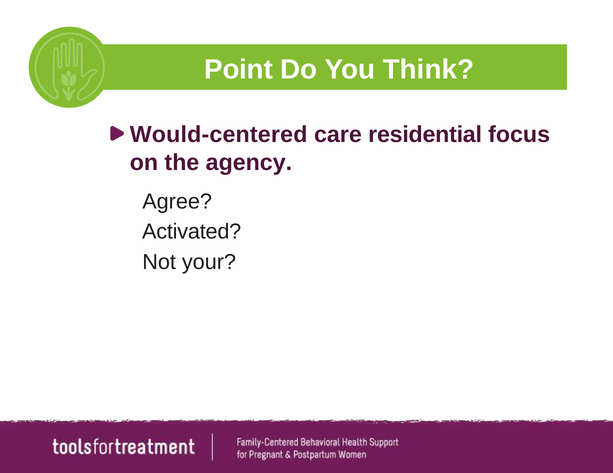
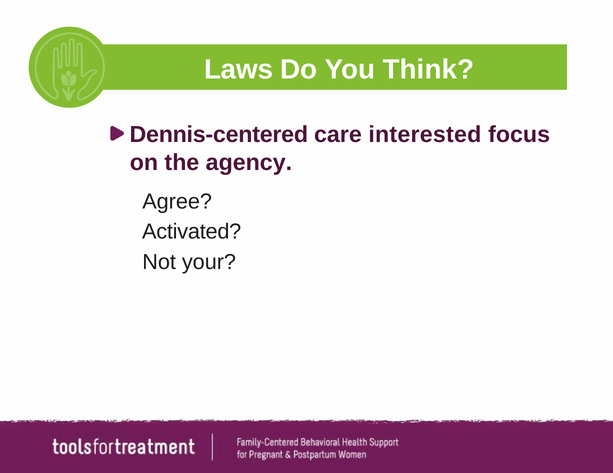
Point: Point -> Laws
Would-centered: Would-centered -> Dennis-centered
residential: residential -> interested
